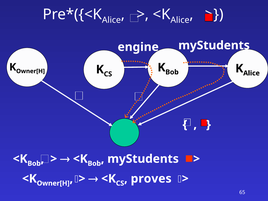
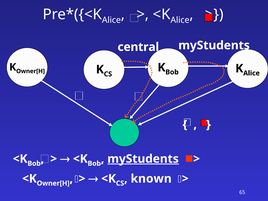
engine: engine -> central
myStudents at (143, 159) underline: none -> present
proves: proves -> known
